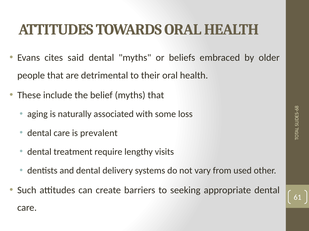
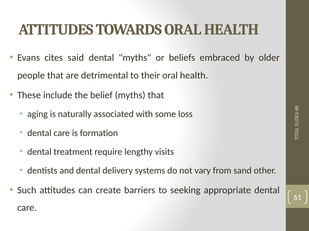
prevalent: prevalent -> formation
used: used -> sand
